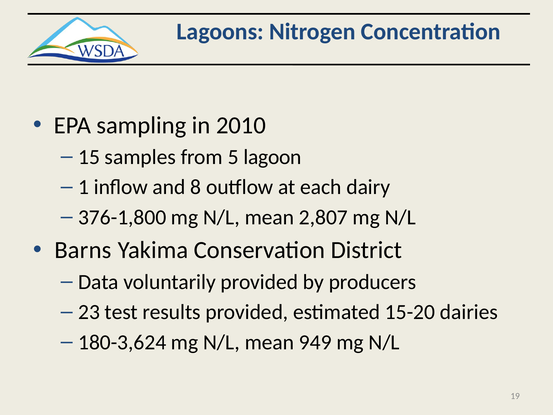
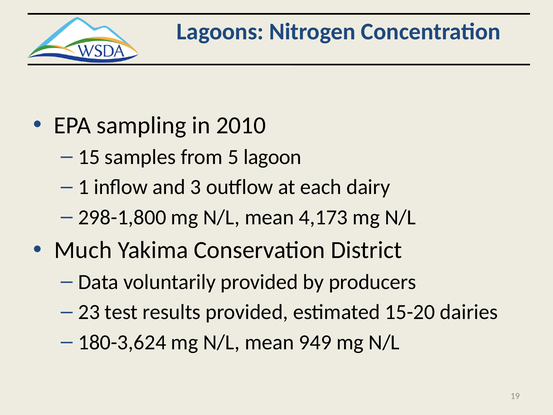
8: 8 -> 3
376-1,800: 376-1,800 -> 298-1,800
2,807: 2,807 -> 4,173
Barns: Barns -> Much
